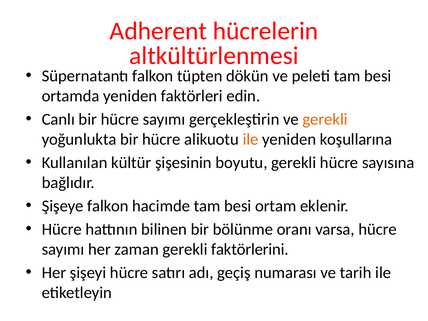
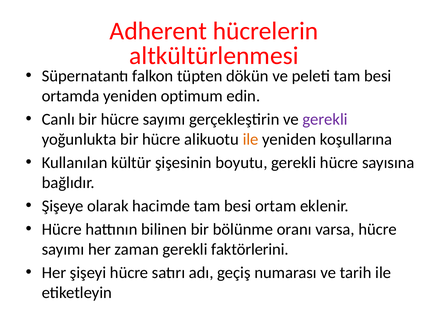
faktörleri: faktörleri -> optimum
gerekli at (325, 119) colour: orange -> purple
Şişeye falkon: falkon -> olarak
